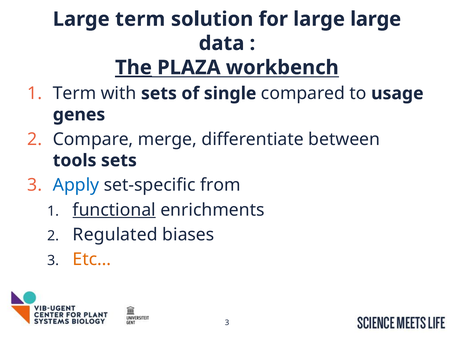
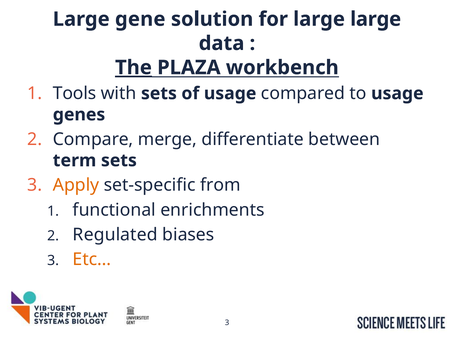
Large term: term -> gene
Term at (75, 94): Term -> Tools
of single: single -> usage
tools: tools -> term
Apply colour: blue -> orange
functional underline: present -> none
